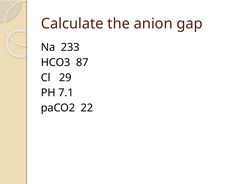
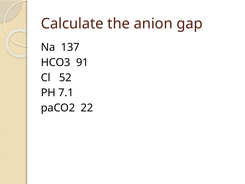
233: 233 -> 137
87: 87 -> 91
29: 29 -> 52
